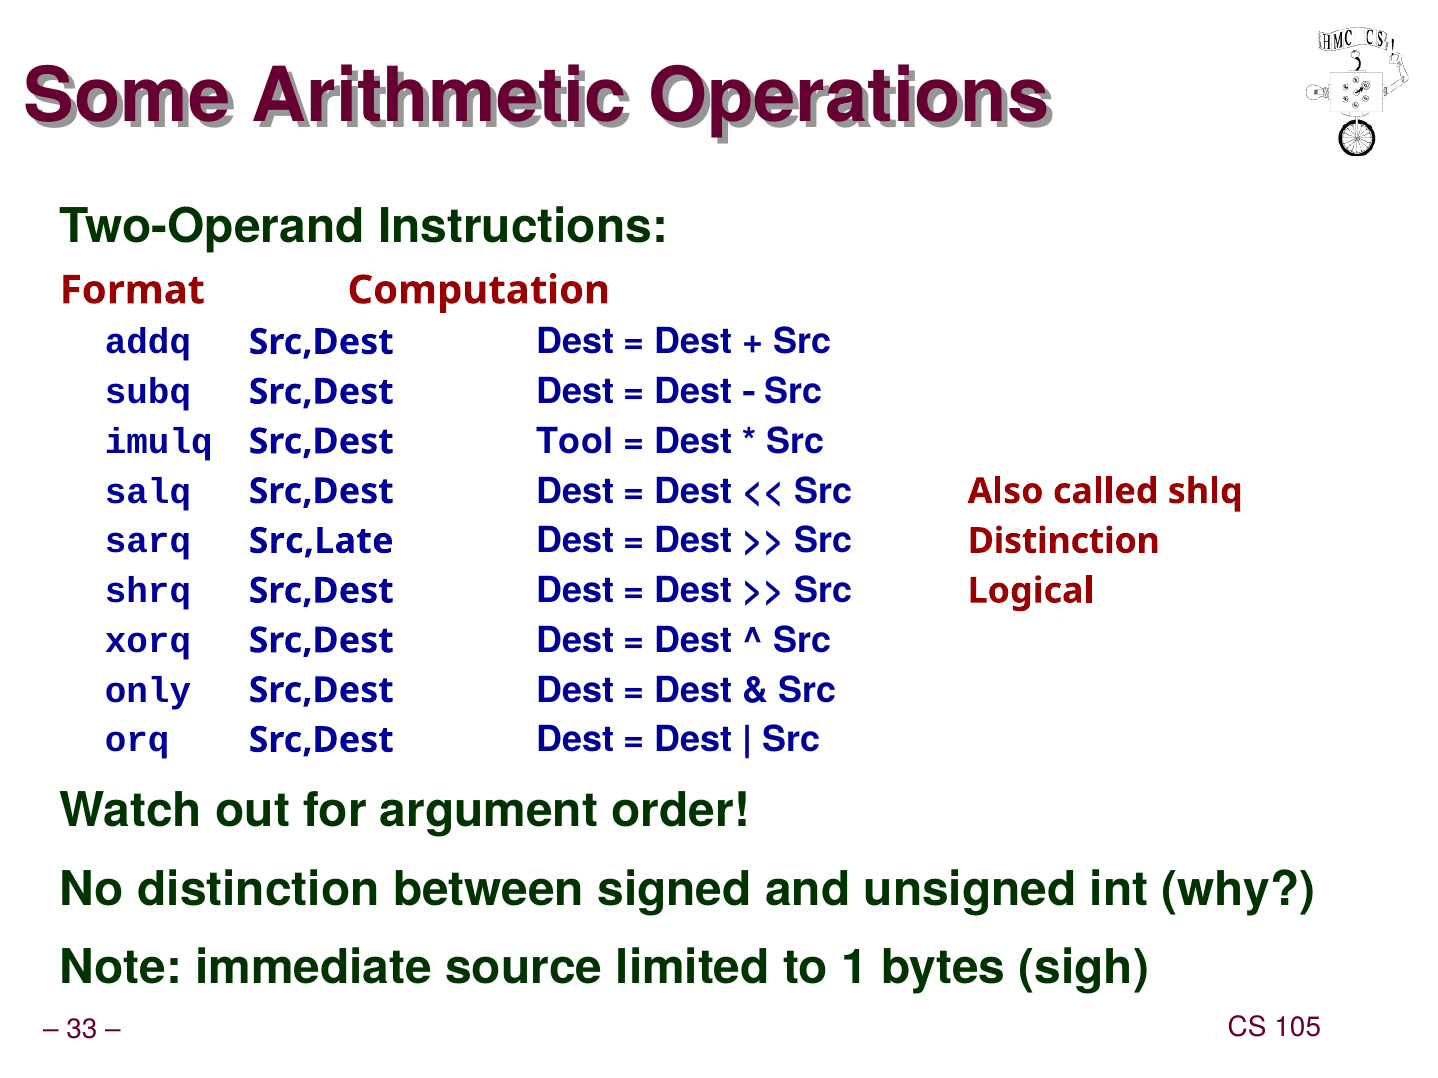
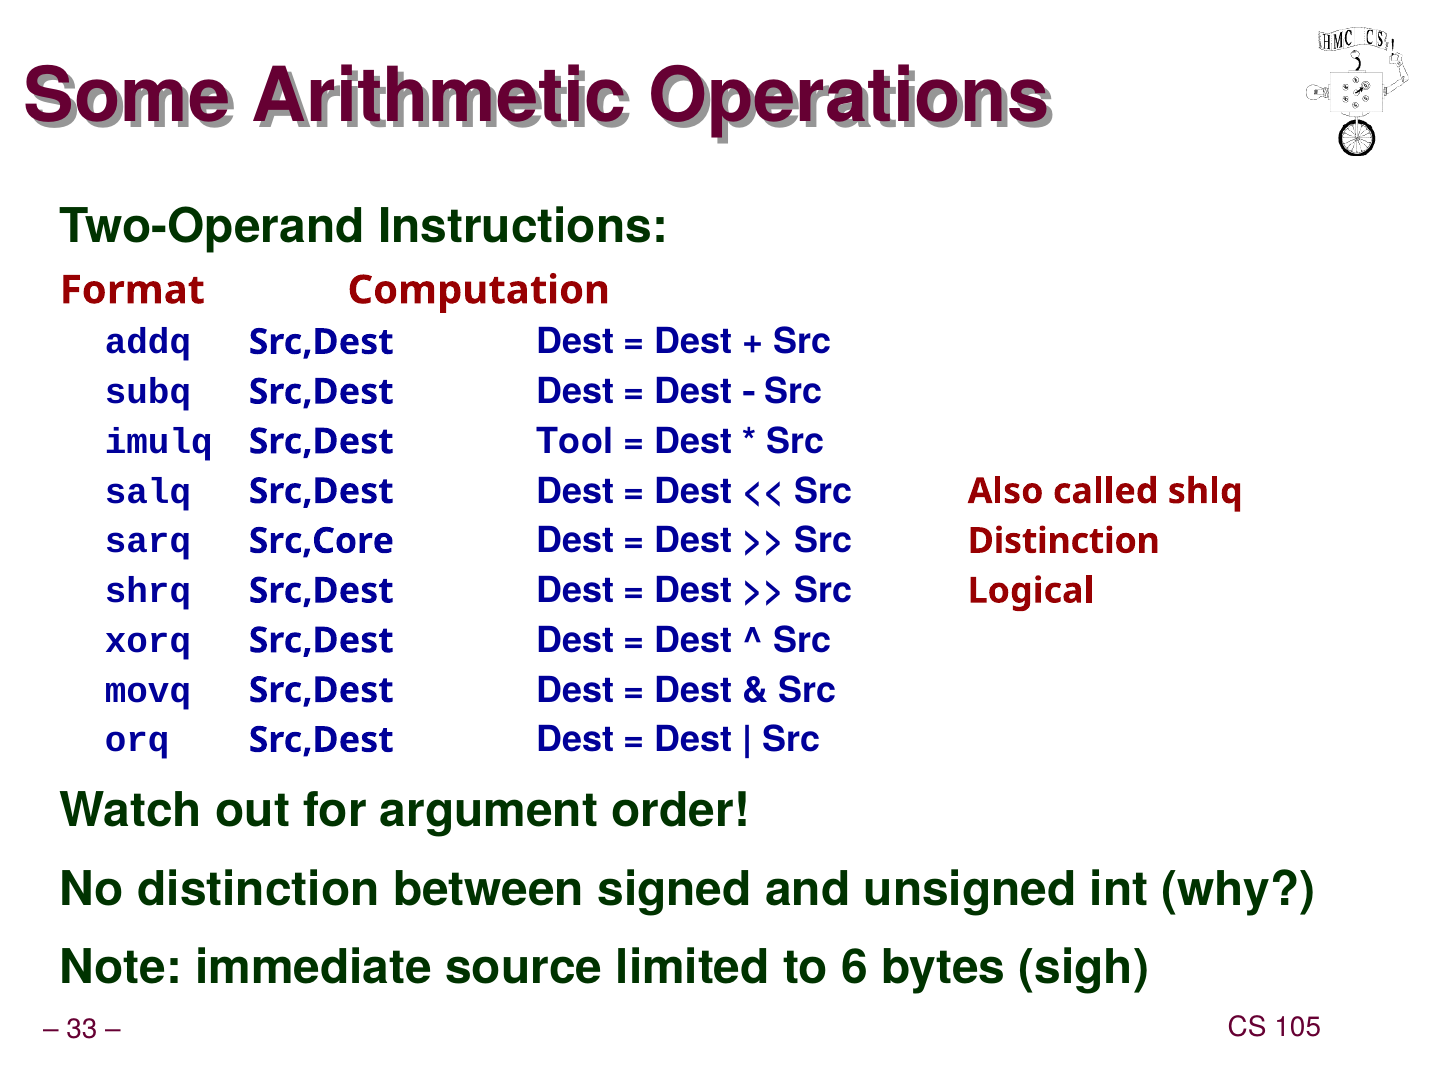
Src,Late: Src,Late -> Src,Core
only: only -> movq
1: 1 -> 6
